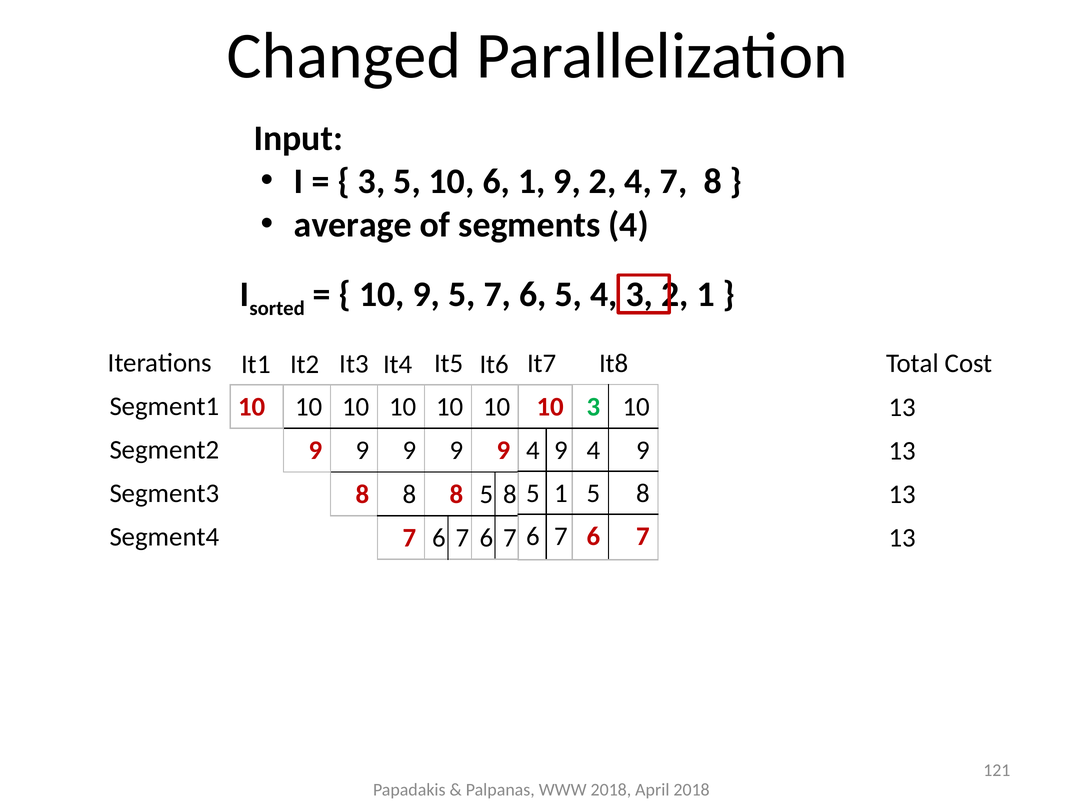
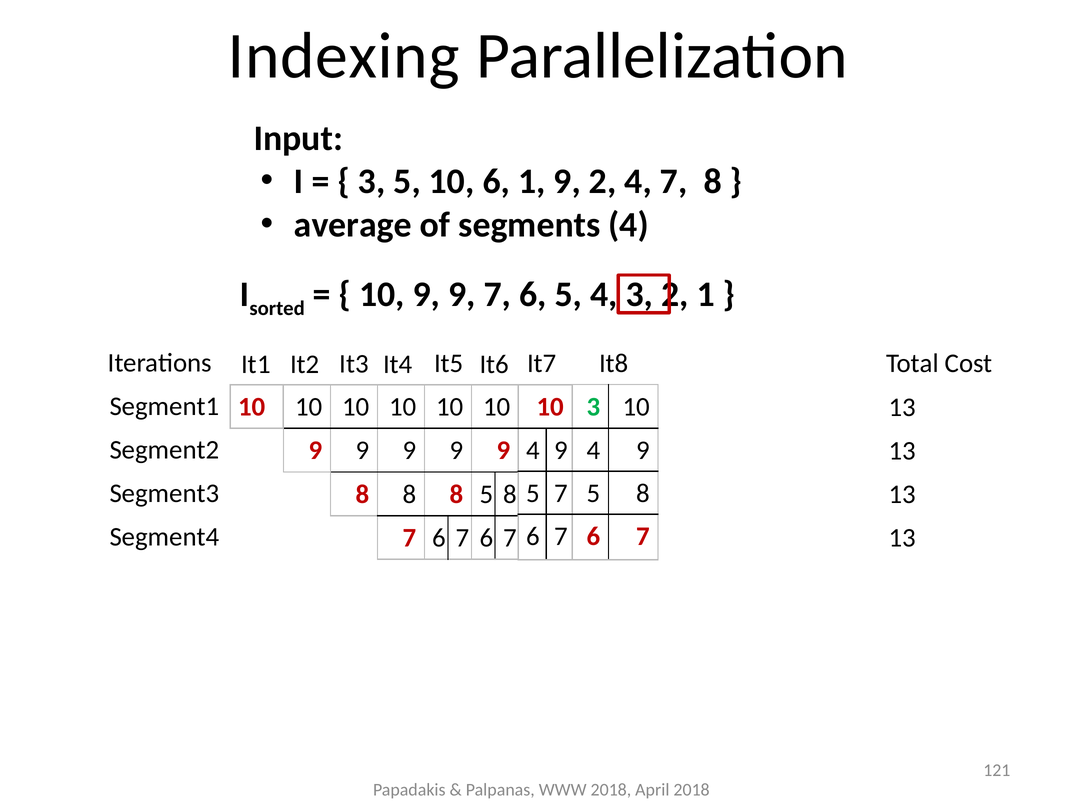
Changed: Changed -> Indexing
5 at (462, 294): 5 -> 9
5 1: 1 -> 7
